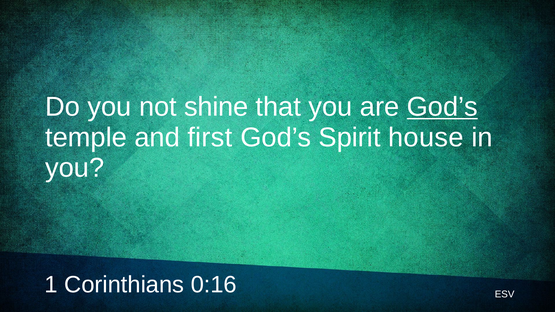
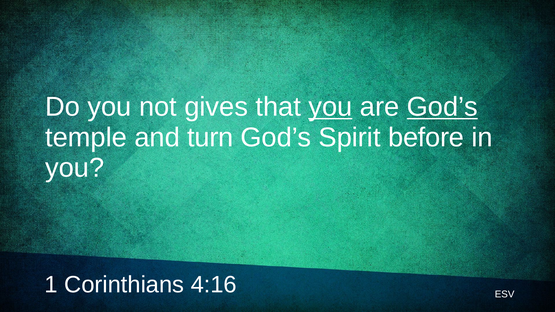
shine: shine -> gives
you at (330, 107) underline: none -> present
first: first -> turn
house: house -> before
0:16: 0:16 -> 4:16
